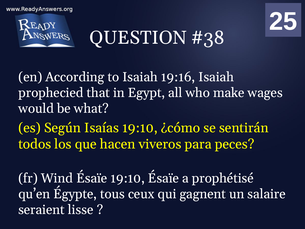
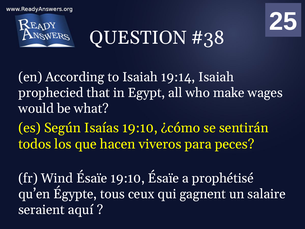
19:16: 19:16 -> 19:14
lisse: lisse -> aquí
